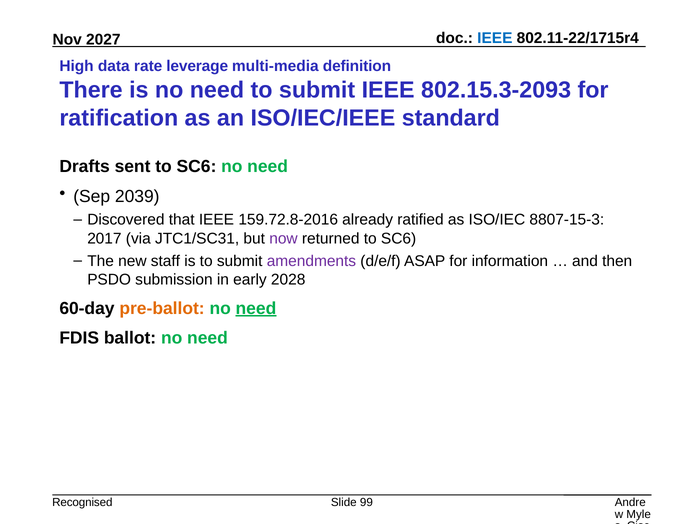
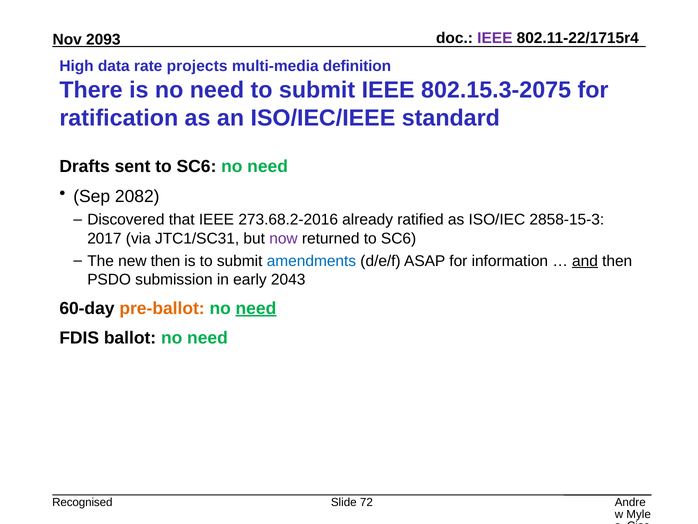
IEEE at (495, 38) colour: blue -> purple
2027: 2027 -> 2093
leverage: leverage -> projects
802.15.3-2093: 802.15.3-2093 -> 802.15.3-2075
2039: 2039 -> 2082
159.72.8-2016: 159.72.8-2016 -> 273.68.2-2016
8807-15-3: 8807-15-3 -> 2858-15-3
new staff: staff -> then
amendments colour: purple -> blue
and underline: none -> present
2028: 2028 -> 2043
99: 99 -> 72
